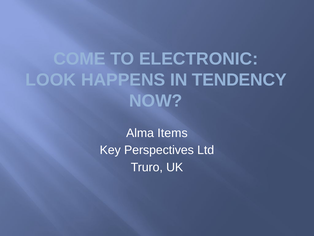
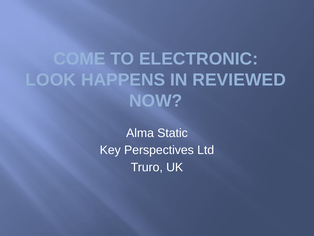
TENDENCY: TENDENCY -> REVIEWED
Items: Items -> Static
